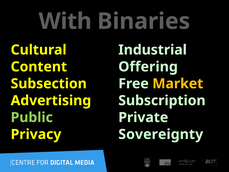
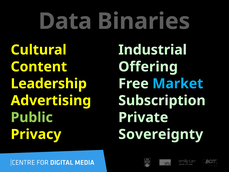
With: With -> Data
Subsection: Subsection -> Leadership
Market colour: yellow -> light blue
